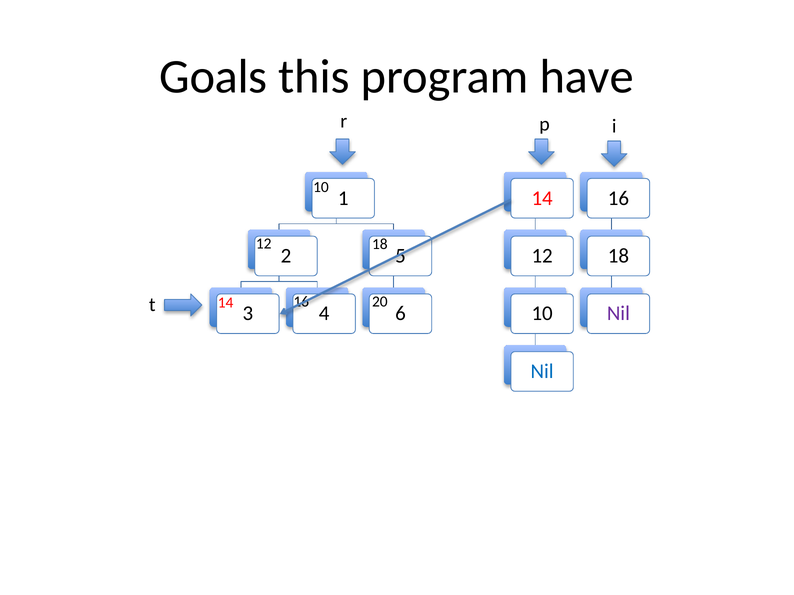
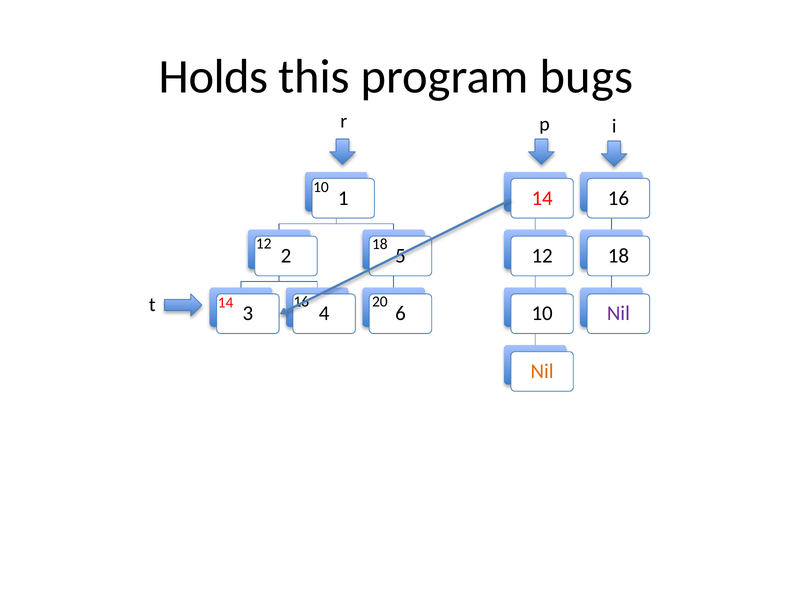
Goals: Goals -> Holds
have: have -> bugs
Nil at (542, 372) colour: blue -> orange
